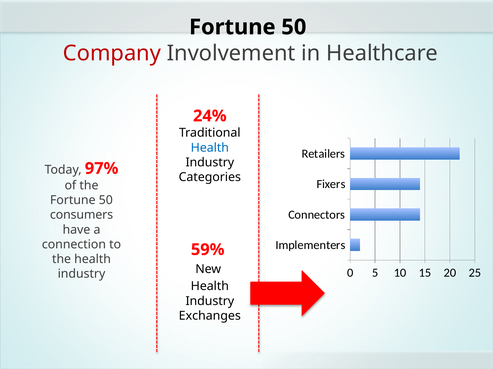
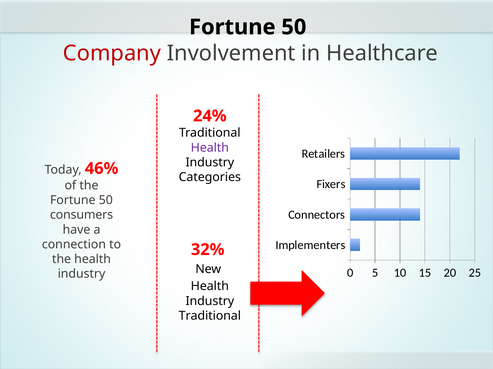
Health at (210, 148) colour: blue -> purple
97%: 97% -> 46%
59%: 59% -> 32%
Exchanges at (210, 316): Exchanges -> Traditional
